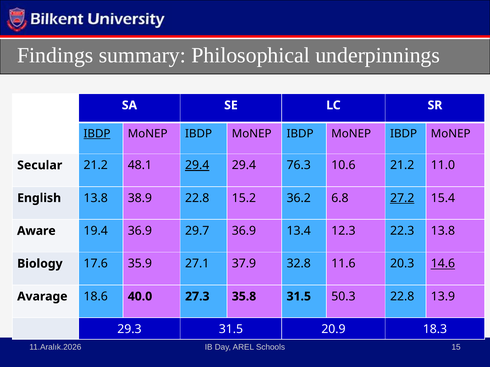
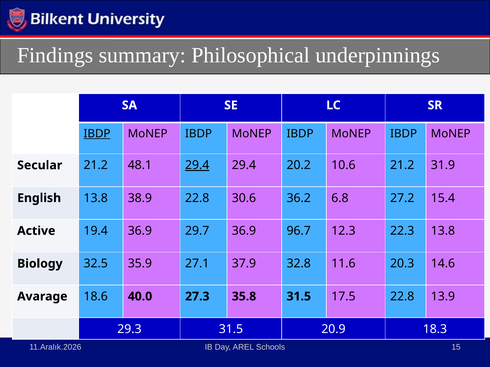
76.3: 76.3 -> 20.2
11.0: 11.0 -> 31.9
15.2: 15.2 -> 30.6
27.2 underline: present -> none
Aware: Aware -> Active
13.4: 13.4 -> 96.7
17.6: 17.6 -> 32.5
14.6 underline: present -> none
50.3: 50.3 -> 17.5
